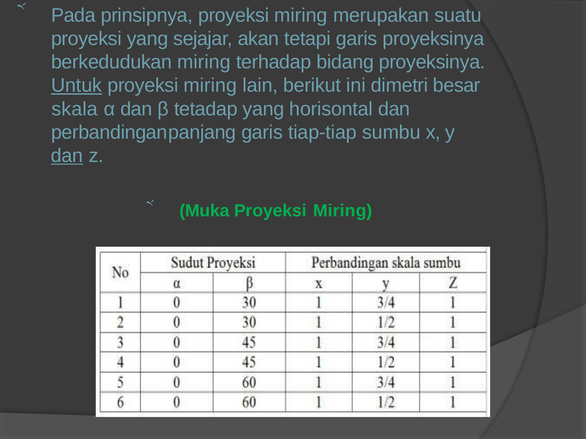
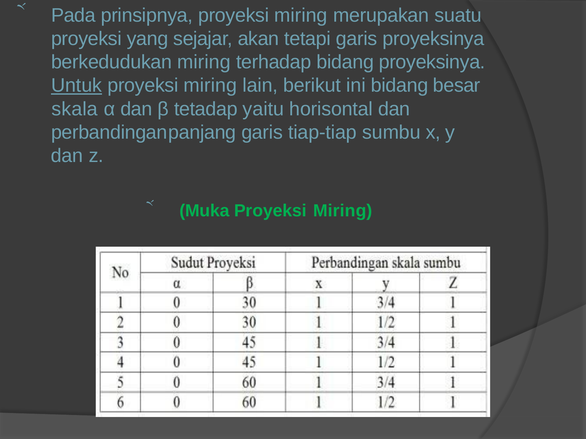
ini dimetri: dimetri -> bidang
tetadap yang: yang -> yaitu
dan at (67, 156) underline: present -> none
